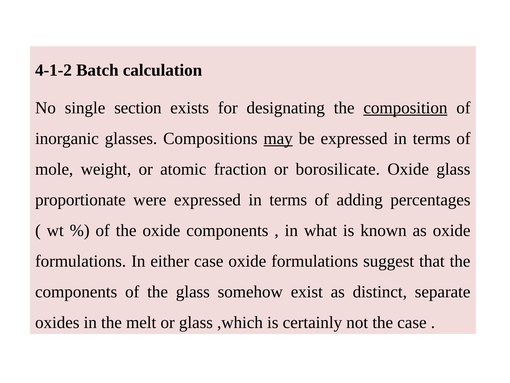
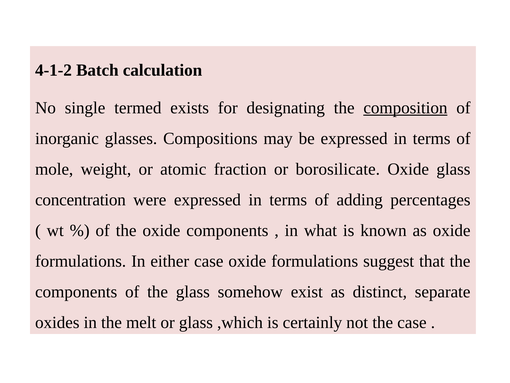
section: section -> termed
may underline: present -> none
proportionate: proportionate -> concentration
